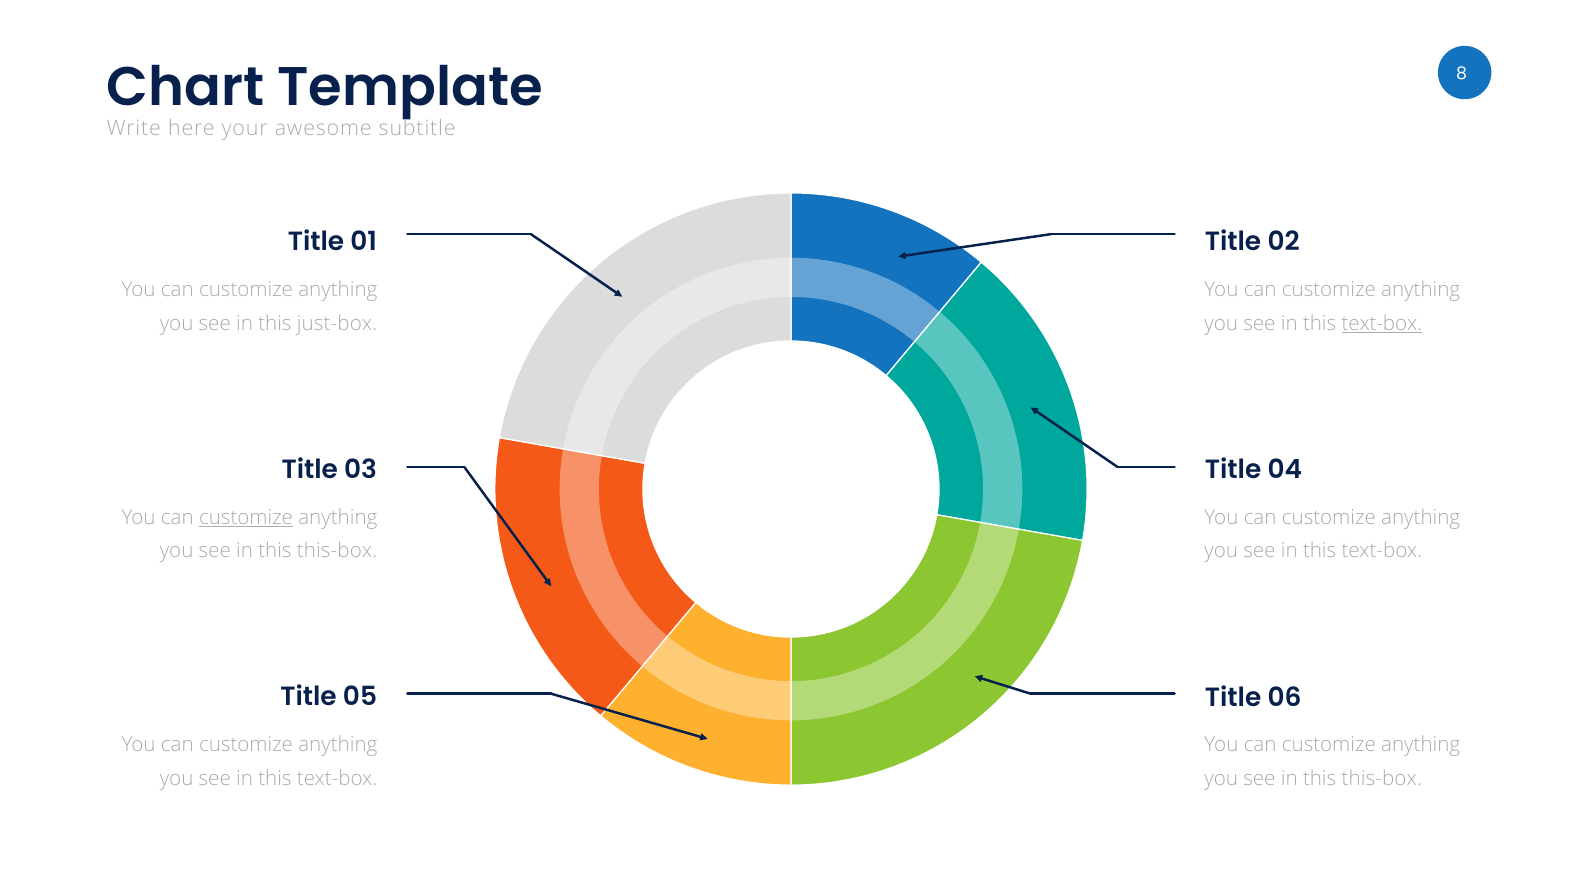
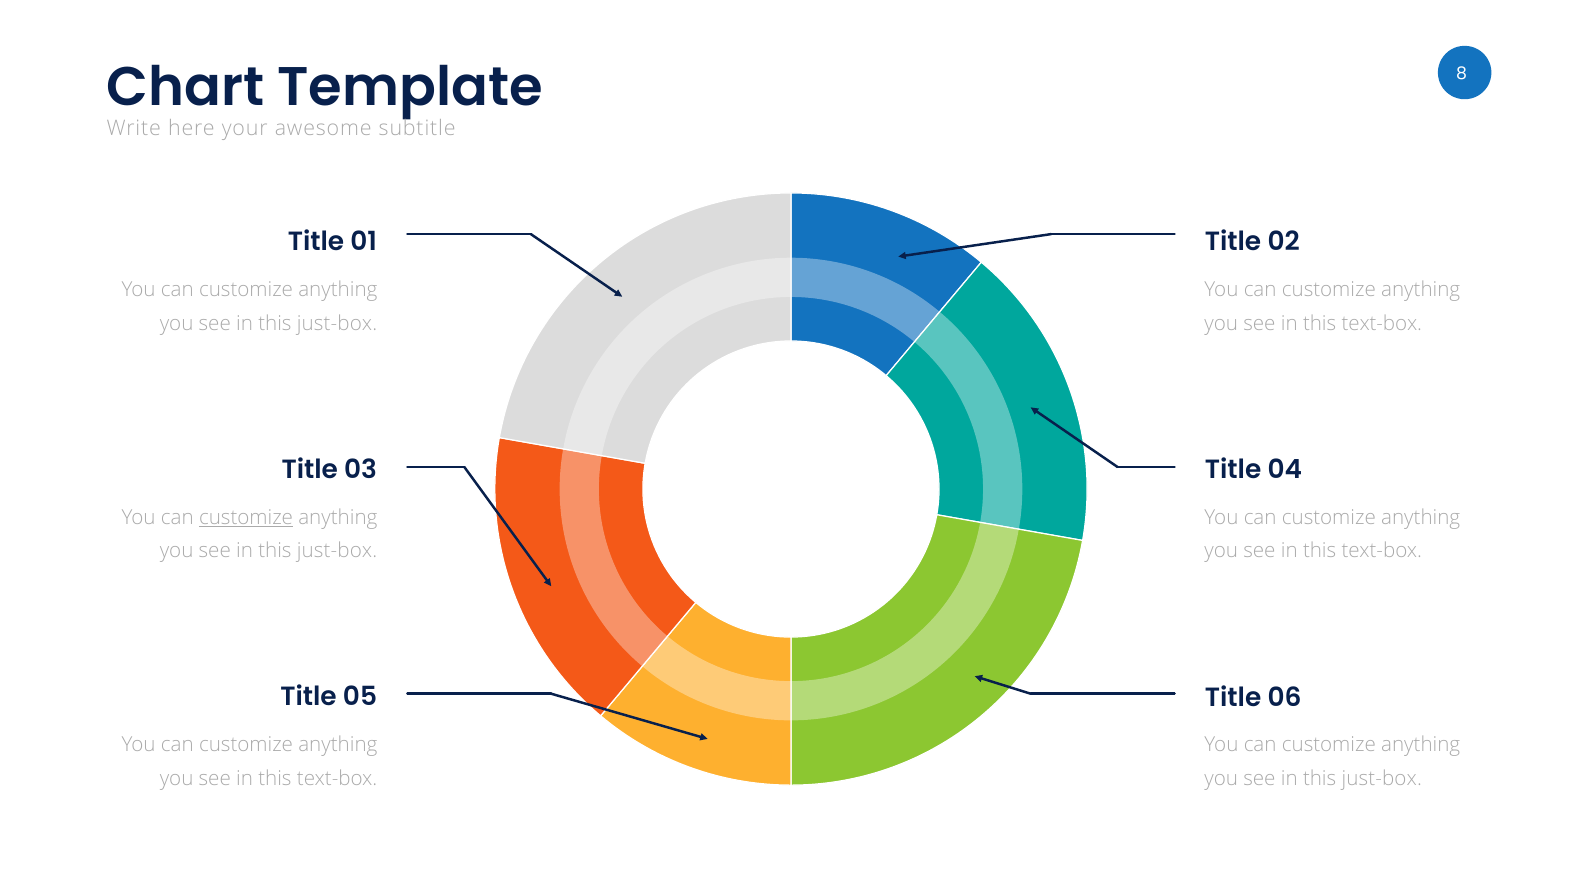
text-box at (1382, 323) underline: present -> none
this-box at (337, 551): this-box -> just-box
this-box at (1382, 779): this-box -> just-box
